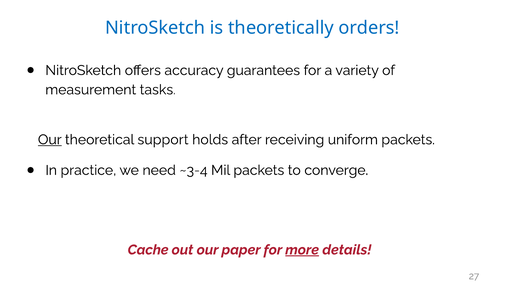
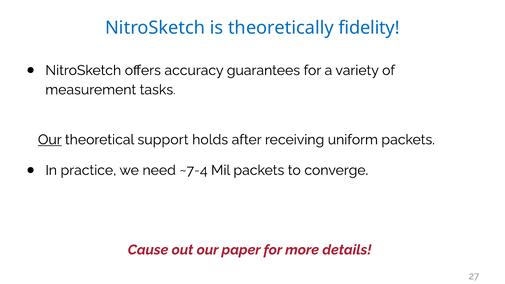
orders: orders -> fidelity
~3-4: ~3-4 -> ~7-4
Cache: Cache -> Cause
more underline: present -> none
